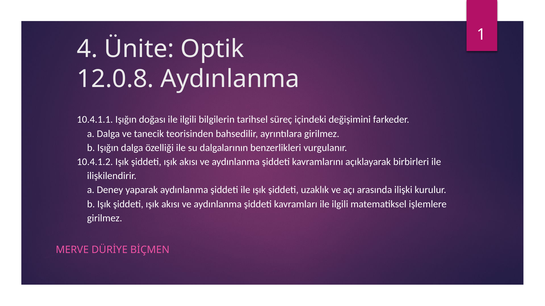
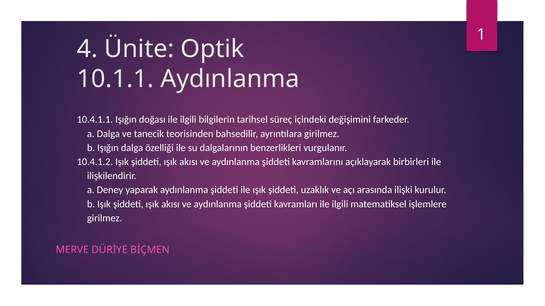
12.0.8: 12.0.8 -> 10.1.1
